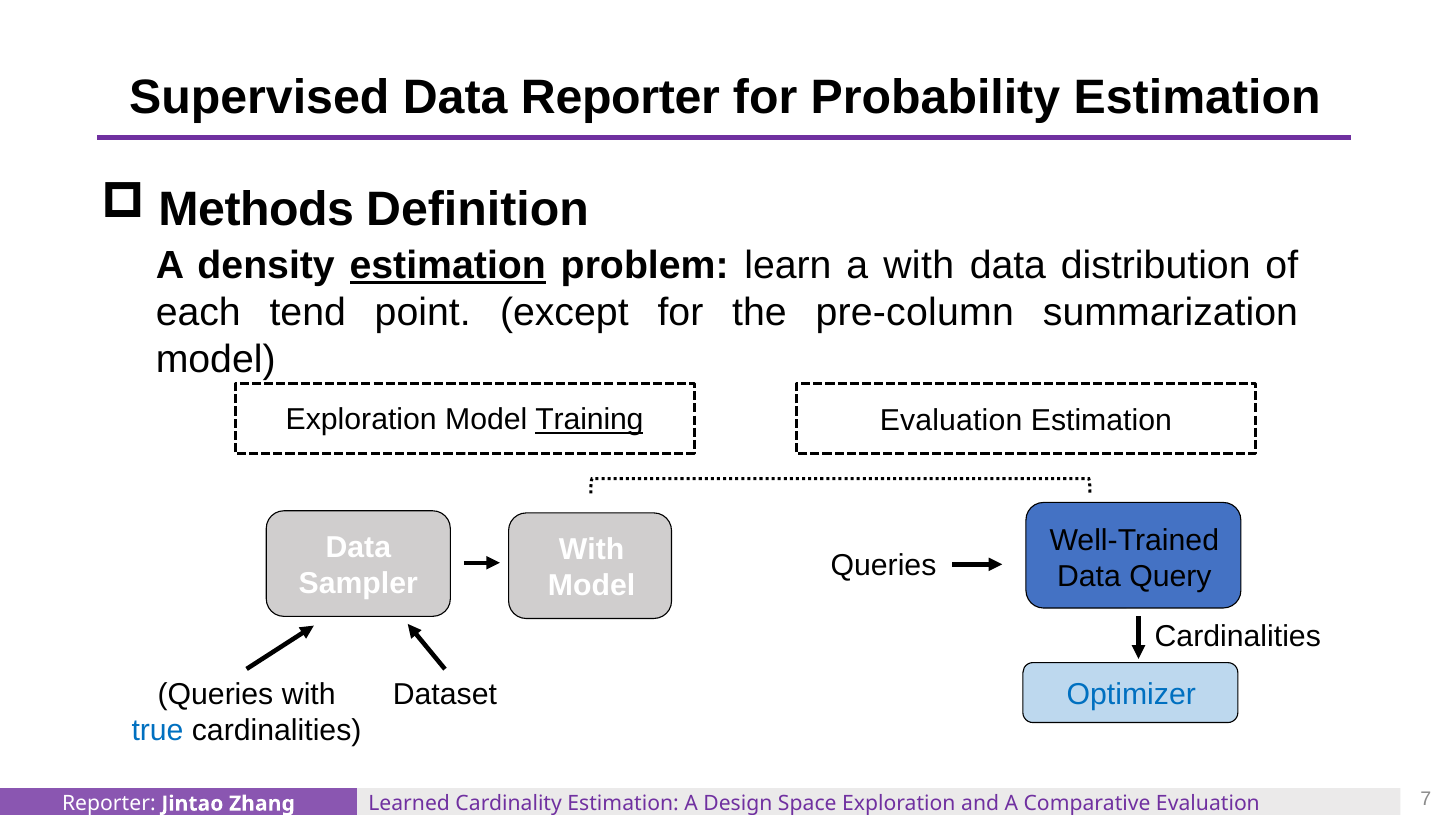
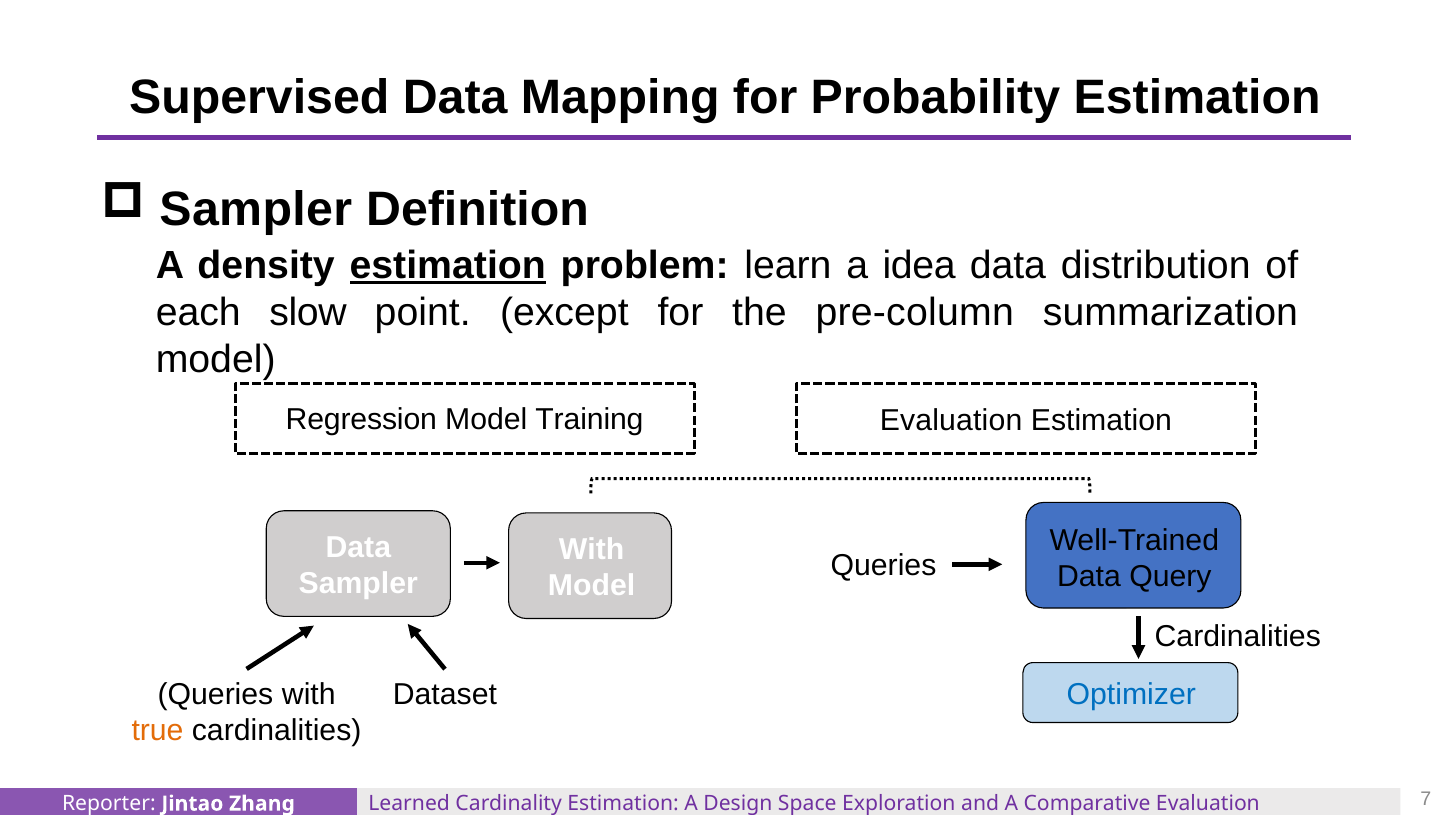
Data Reporter: Reporter -> Mapping
Methods at (256, 210): Methods -> Sampler
a with: with -> idea
tend: tend -> slow
Exploration at (361, 420): Exploration -> Regression
Training underline: present -> none
true colour: blue -> orange
